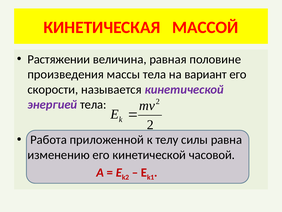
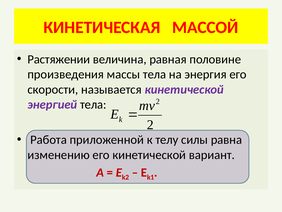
вариант: вариант -> энергия
часовой: часовой -> вариант
